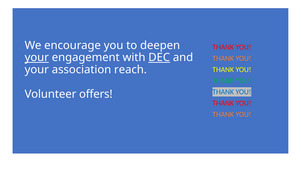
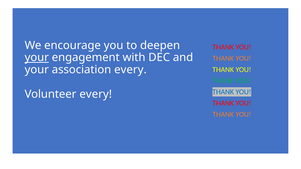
DEC underline: present -> none
association reach: reach -> every
Volunteer offers: offers -> every
